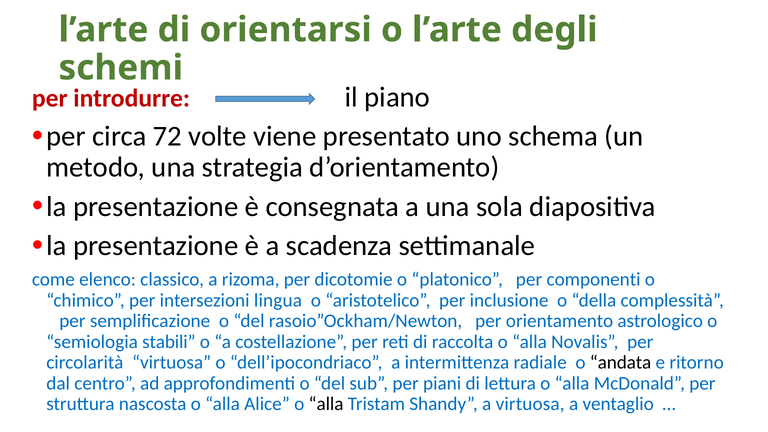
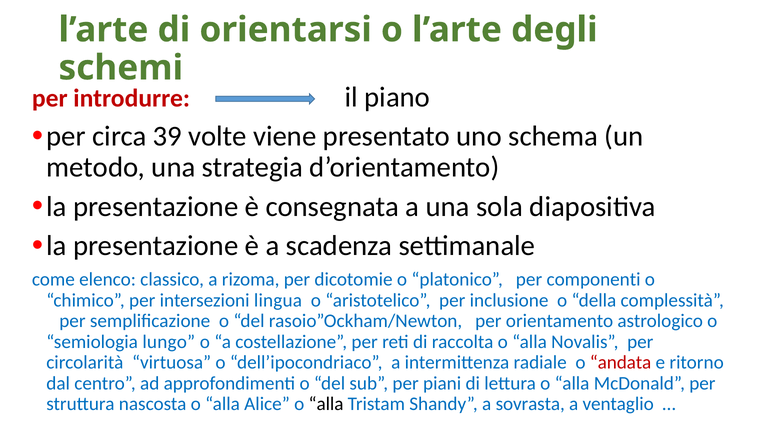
72: 72 -> 39
stabili: stabili -> lungo
andata colour: black -> red
a virtuosa: virtuosa -> sovrasta
